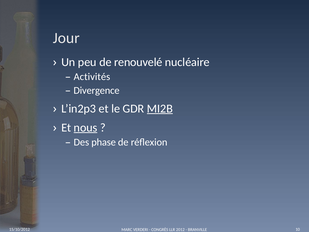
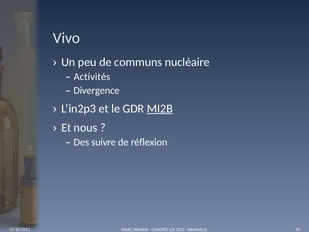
Jour: Jour -> Vivo
renouvelé: renouvelé -> communs
nous underline: present -> none
phase: phase -> suivre
